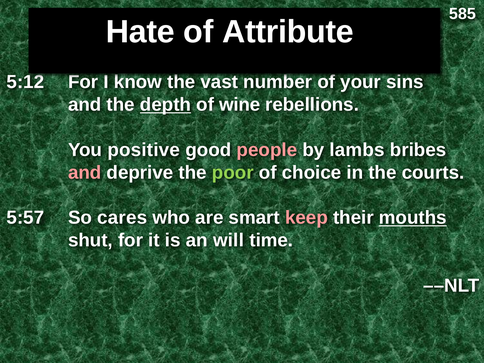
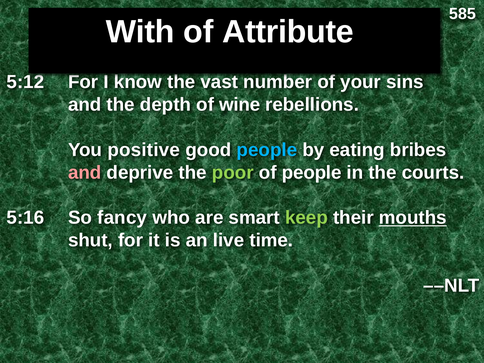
Hate: Hate -> With
depth underline: present -> none
people at (267, 150) colour: pink -> light blue
lambs: lambs -> eating
of choice: choice -> people
5:57: 5:57 -> 5:16
cares: cares -> fancy
keep colour: pink -> light green
will: will -> live
